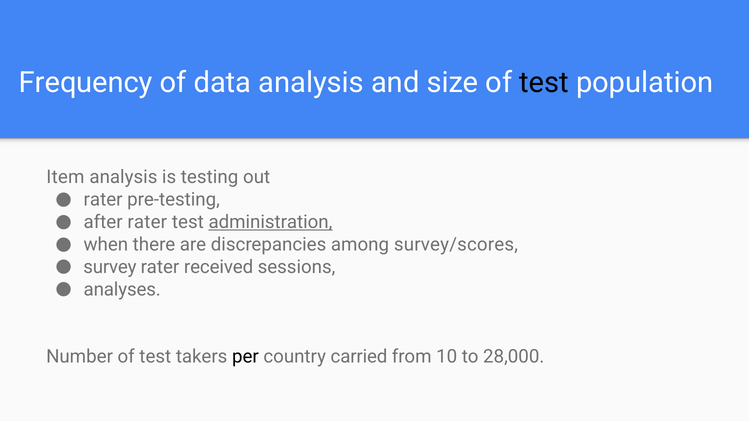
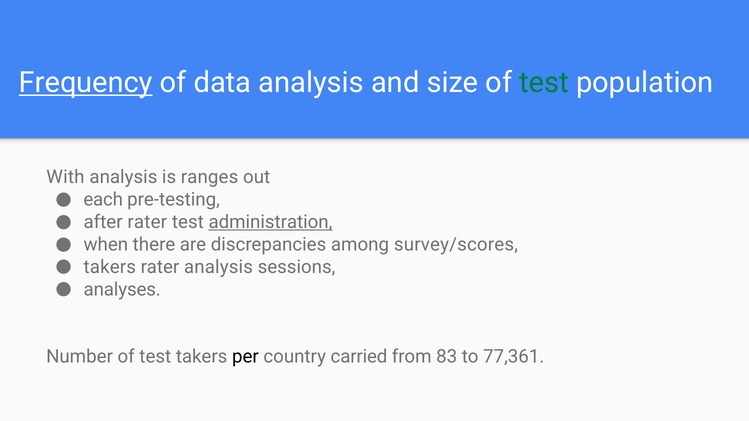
Frequency underline: none -> present
test at (544, 83) colour: black -> green
Item: Item -> With
testing: testing -> ranges
rater at (103, 200): rater -> each
survey at (110, 267): survey -> takers
rater received: received -> analysis
10: 10 -> 83
28,000: 28,000 -> 77,361
